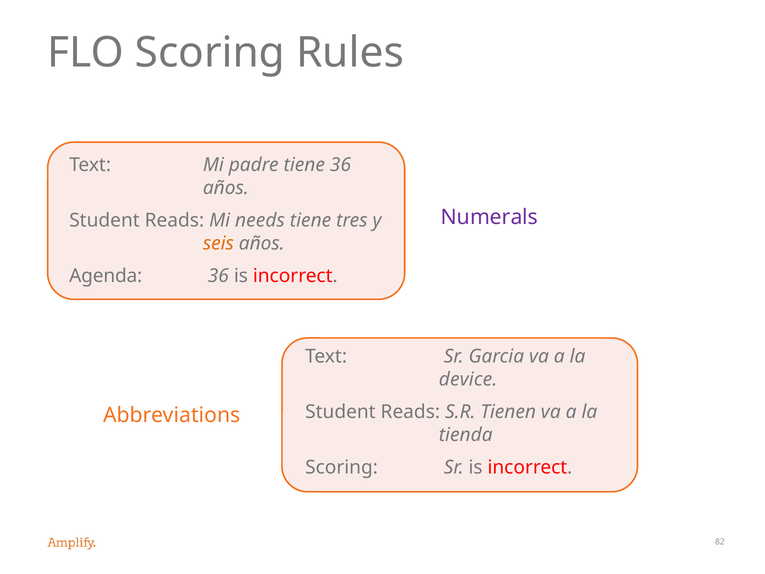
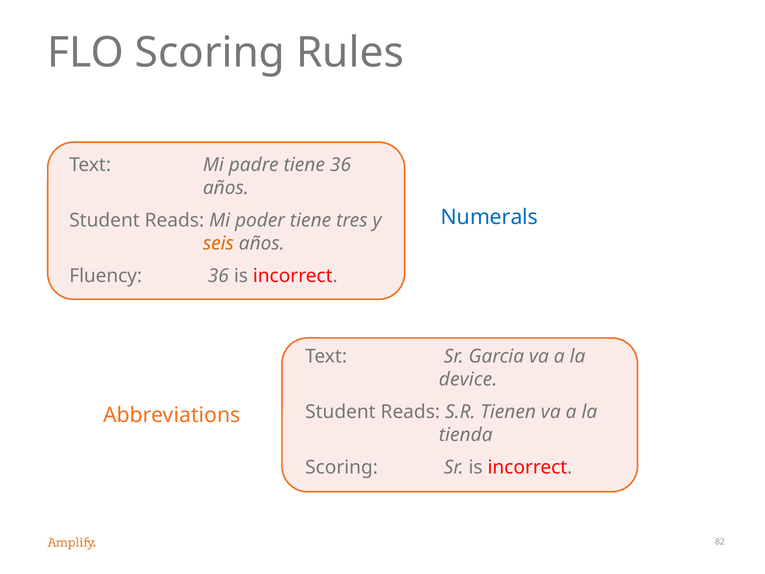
Numerals colour: purple -> blue
needs: needs -> poder
Agenda: Agenda -> Fluency
